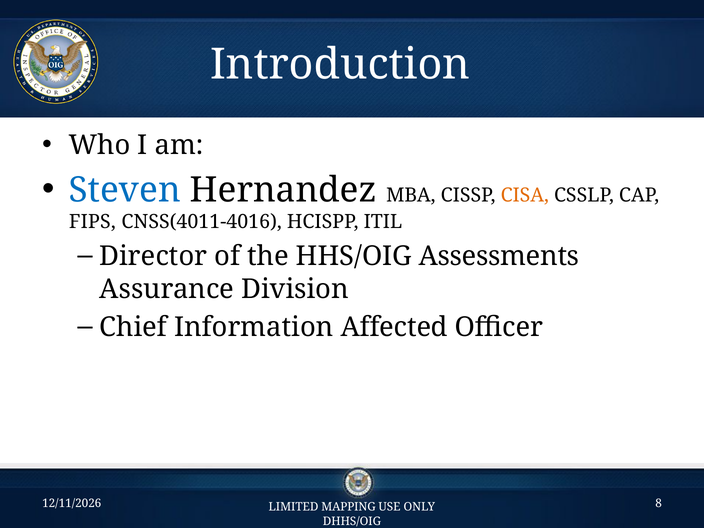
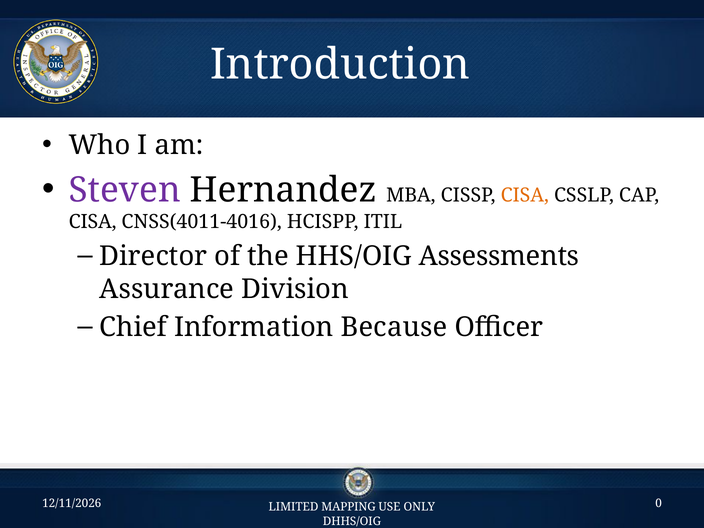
Steven colour: blue -> purple
FIPS at (92, 222): FIPS -> CISA
Affected: Affected -> Because
8: 8 -> 0
